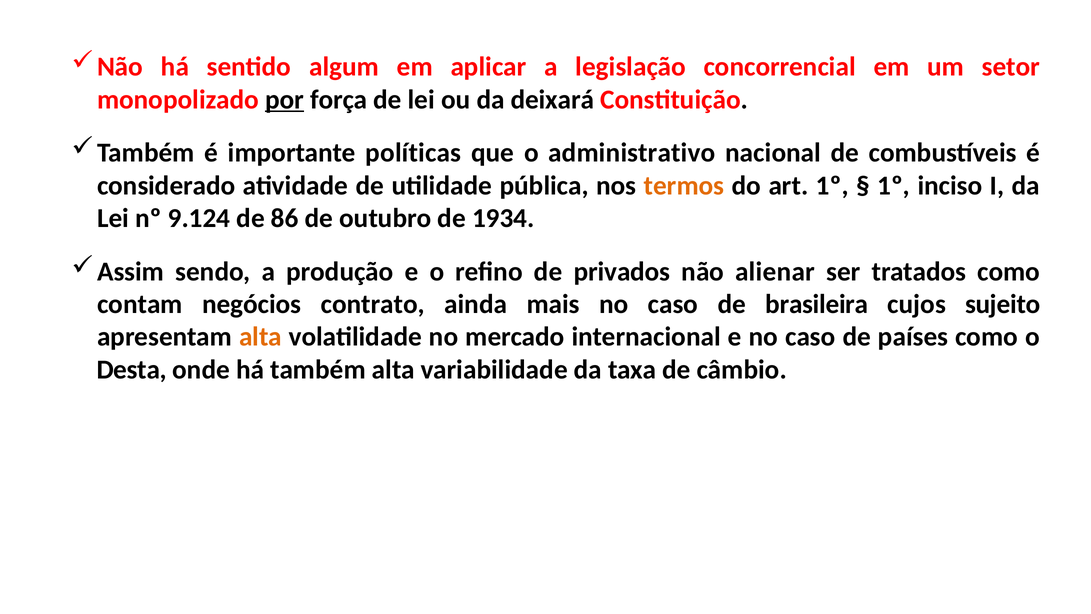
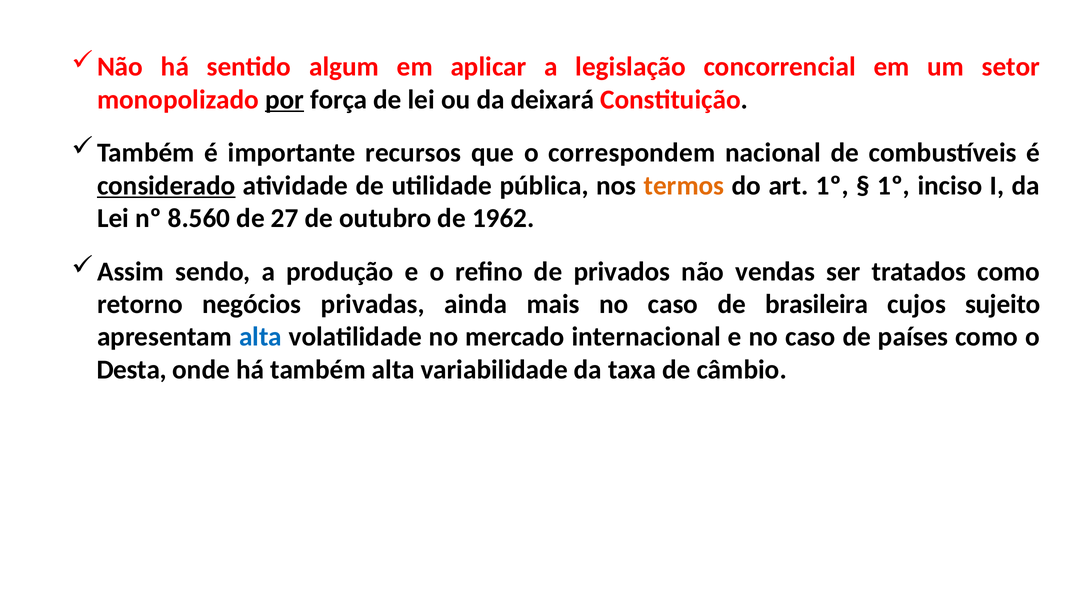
políticas: políticas -> recursos
administrativo: administrativo -> correspondem
considerado underline: none -> present
9.124: 9.124 -> 8.560
86: 86 -> 27
1934: 1934 -> 1962
alienar: alienar -> vendas
contam: contam -> retorno
contrato: contrato -> privadas
alta at (260, 337) colour: orange -> blue
